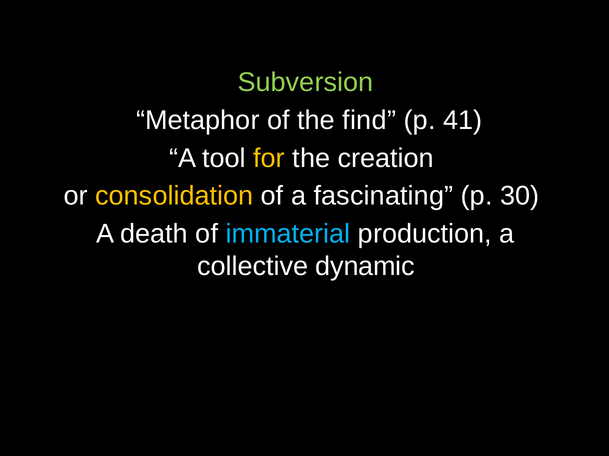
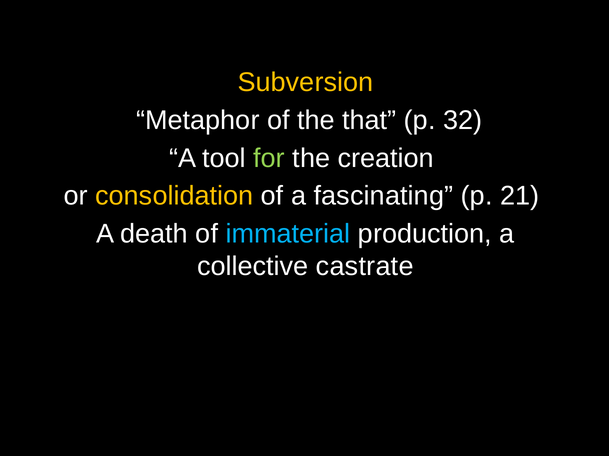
Subversion colour: light green -> yellow
find: find -> that
41: 41 -> 32
for colour: yellow -> light green
30: 30 -> 21
dynamic: dynamic -> castrate
